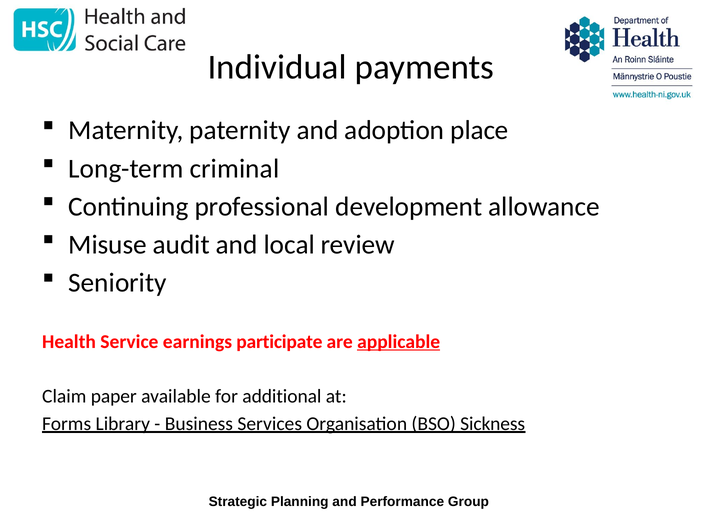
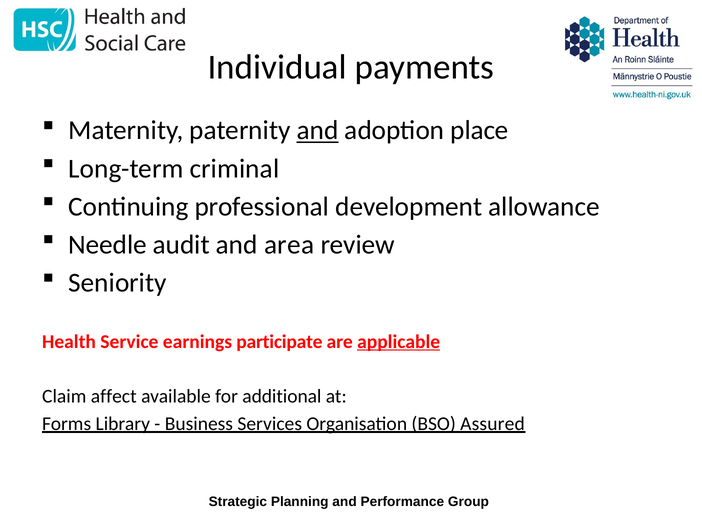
and at (318, 131) underline: none -> present
Misuse: Misuse -> Needle
local: local -> area
paper: paper -> affect
Sickness: Sickness -> Assured
